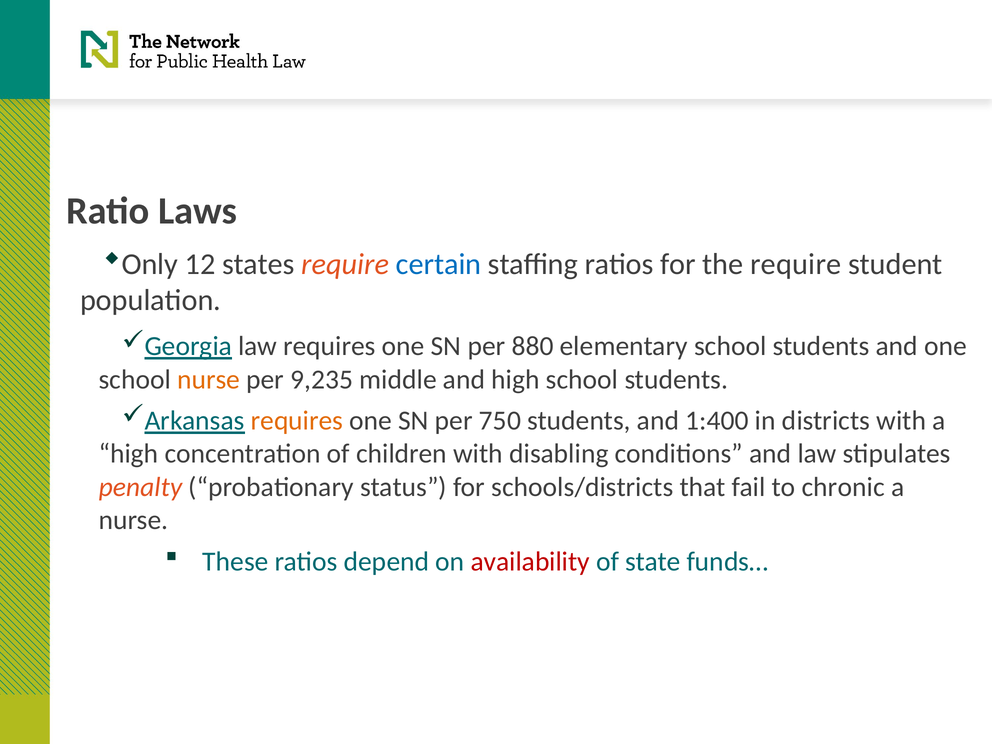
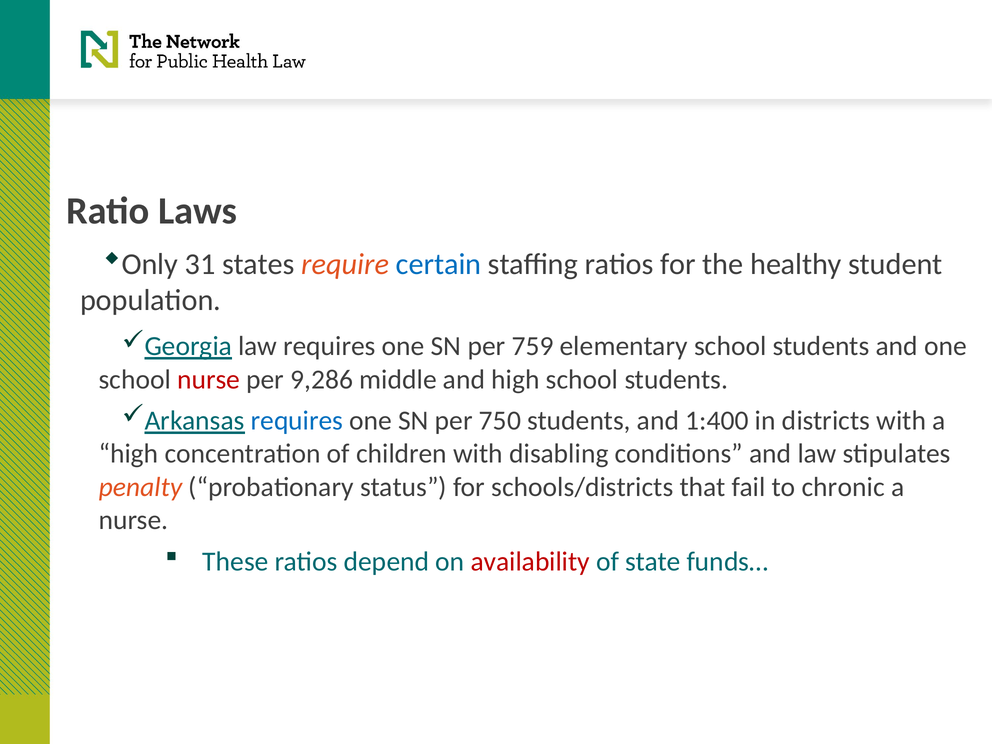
12: 12 -> 31
the require: require -> healthy
880: 880 -> 759
nurse at (209, 379) colour: orange -> red
9,235: 9,235 -> 9,286
requires at (297, 421) colour: orange -> blue
